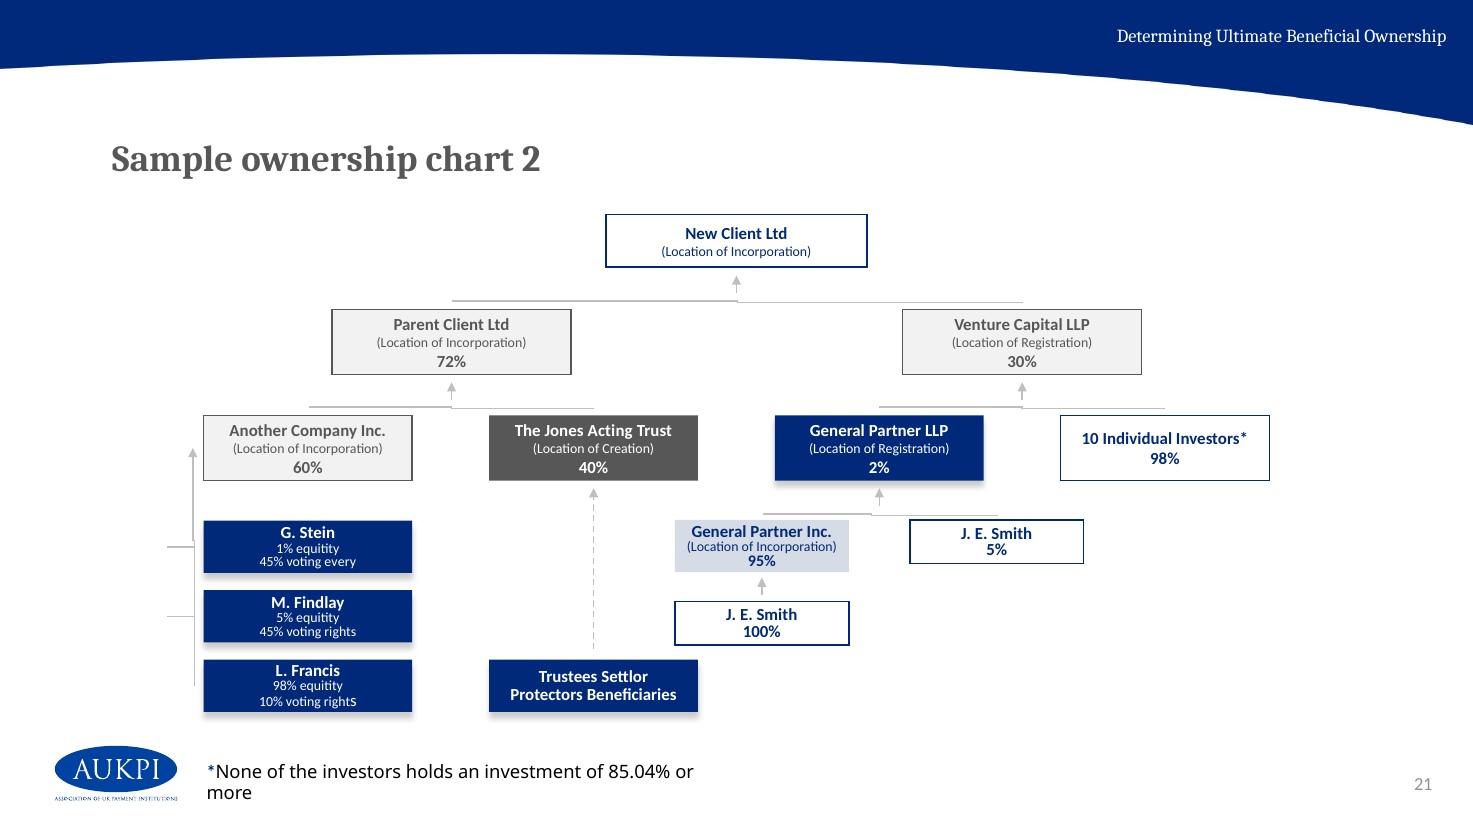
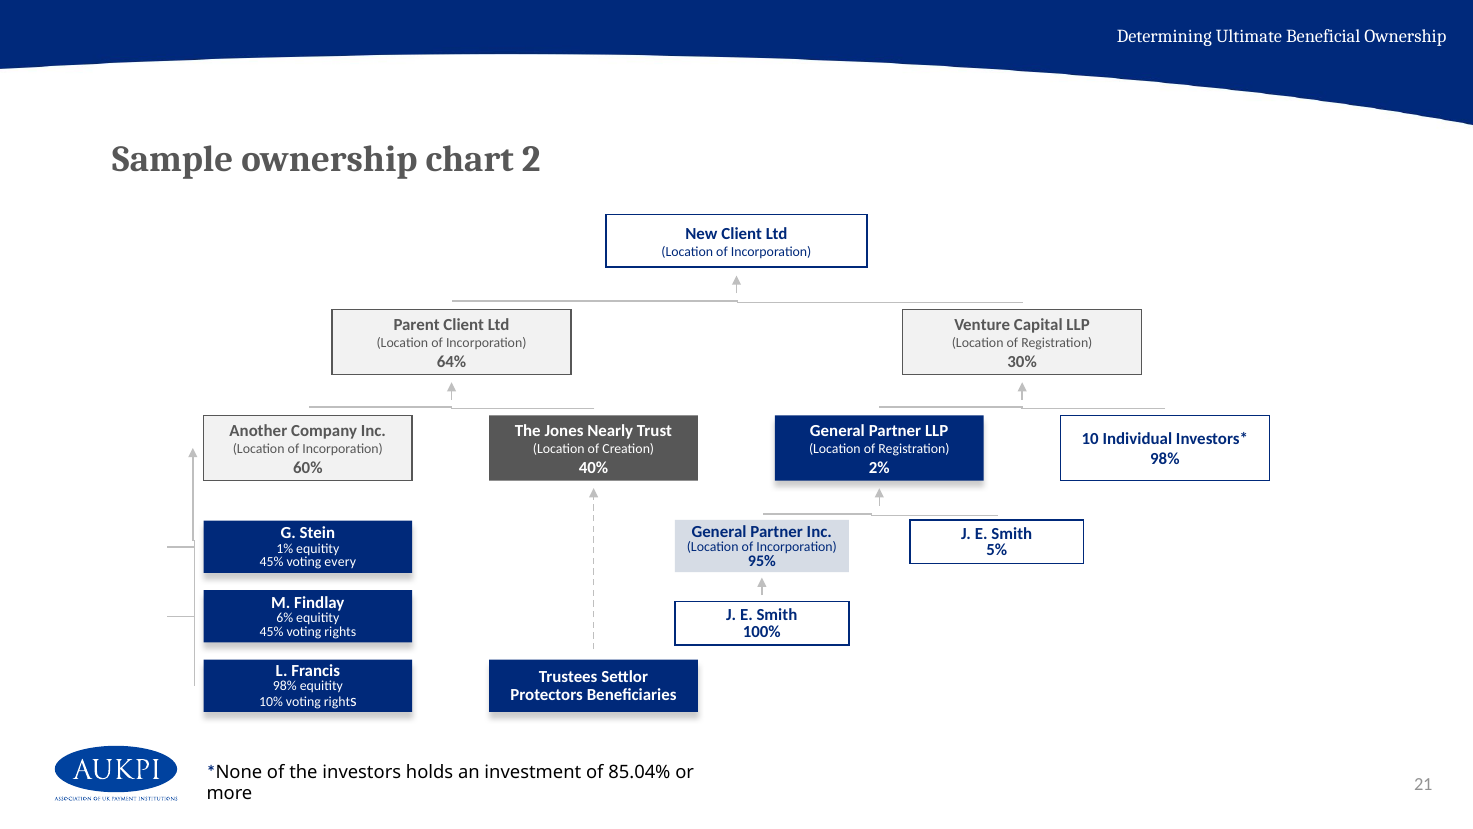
72%: 72% -> 64%
Acting: Acting -> Nearly
5% at (285, 618): 5% -> 6%
